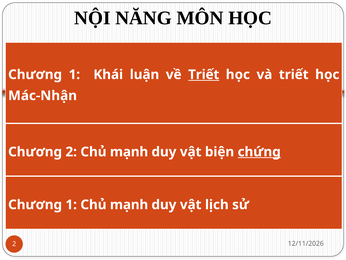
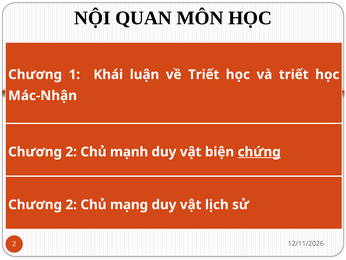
NĂNG: NĂNG -> QUAN
Triết at (204, 74) underline: present -> none
1 at (71, 204): 1 -> 2
mạnh at (129, 204): mạnh -> mạng
